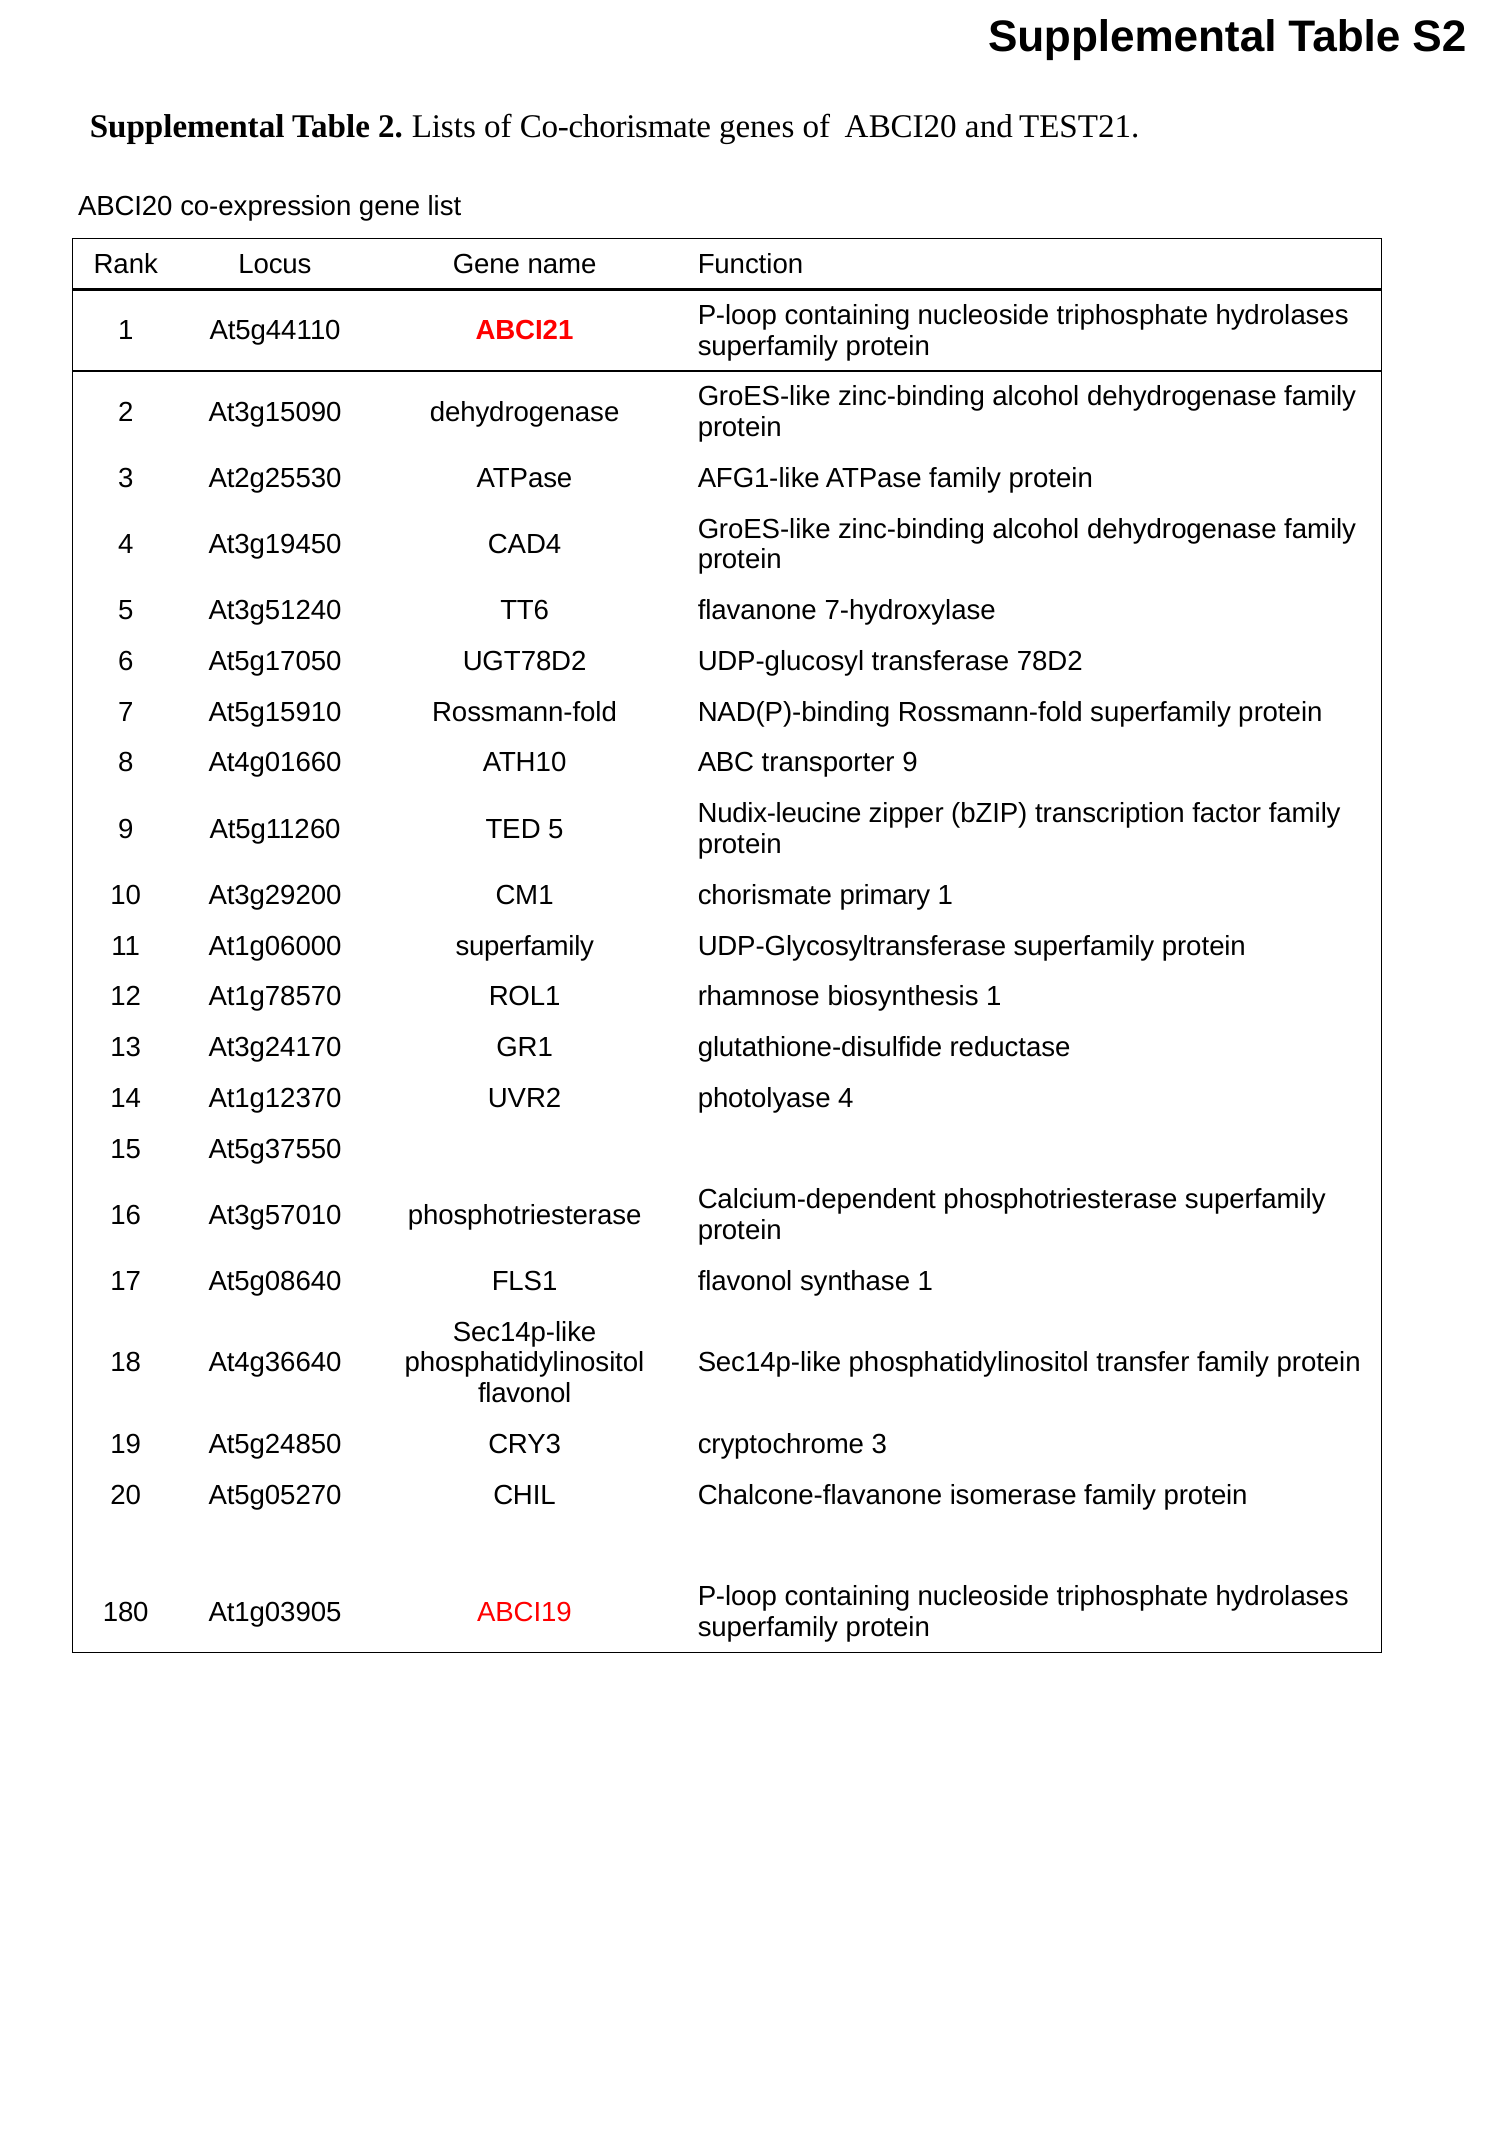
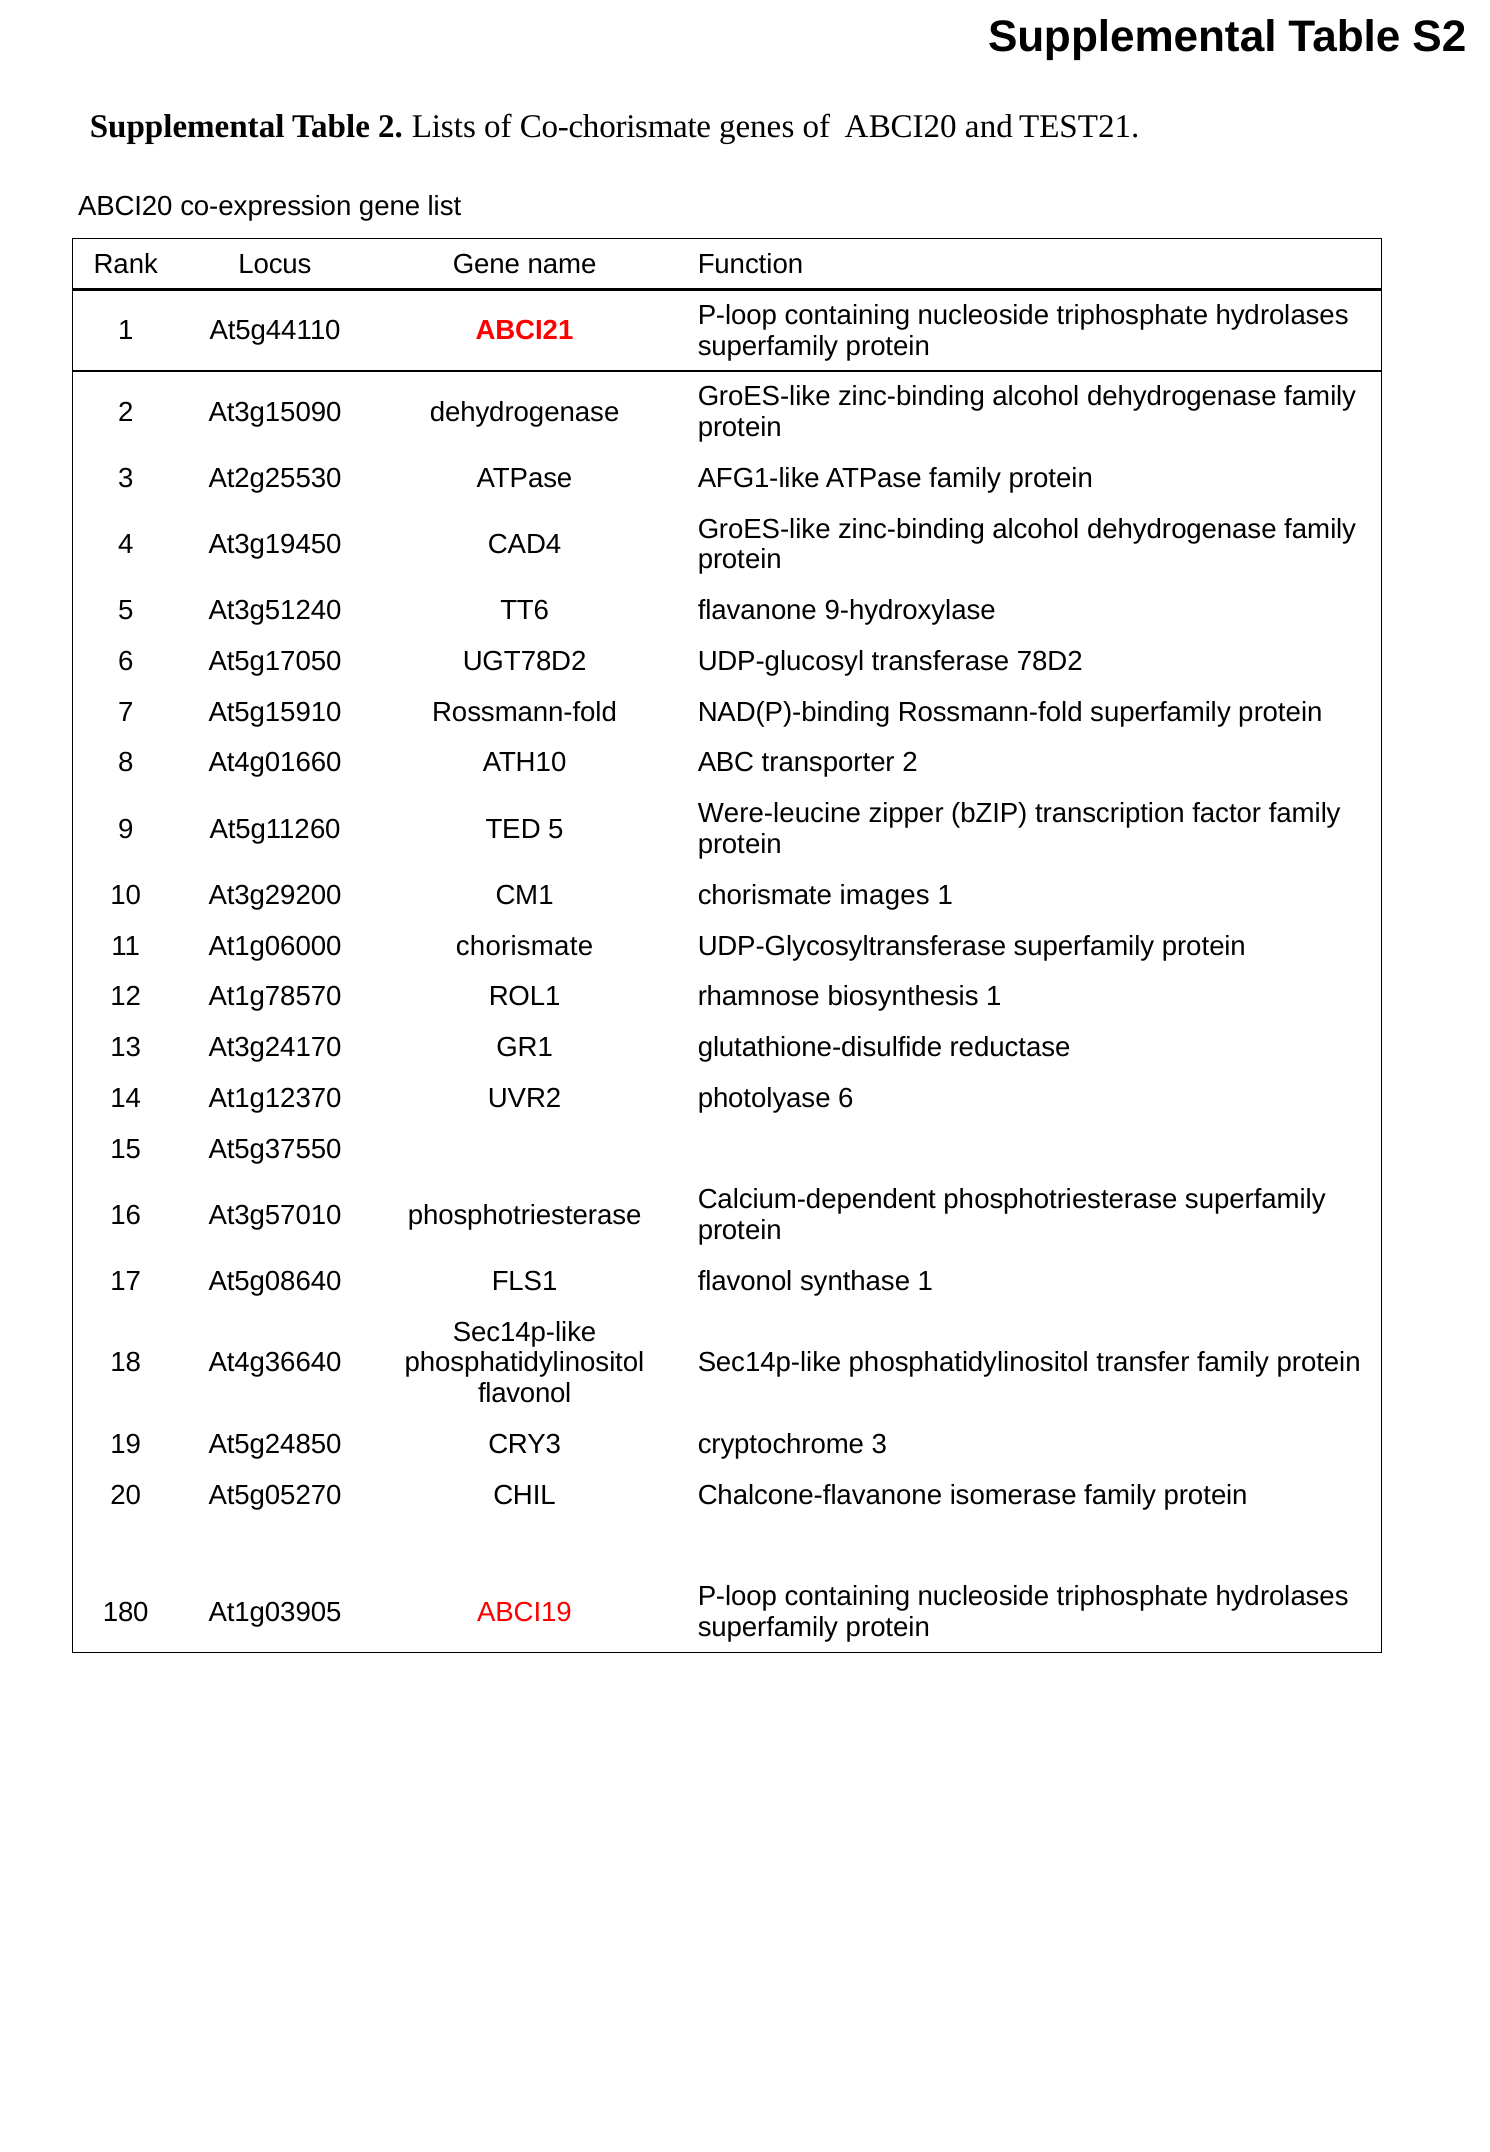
7-hydroxylase: 7-hydroxylase -> 9-hydroxylase
transporter 9: 9 -> 2
Nudix-leucine: Nudix-leucine -> Were-leucine
primary: primary -> images
At1g06000 superfamily: superfamily -> chorismate
photolyase 4: 4 -> 6
